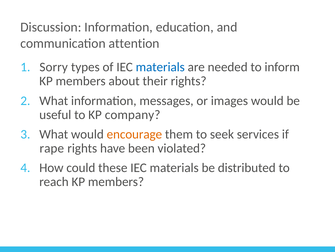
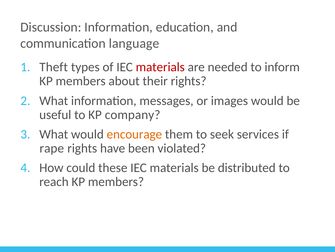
attention: attention -> language
Sorry: Sorry -> Theft
materials at (160, 67) colour: blue -> red
